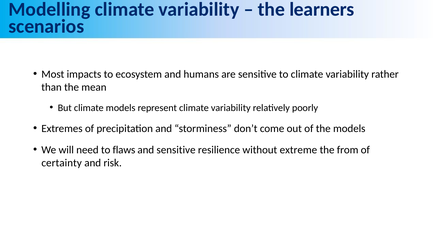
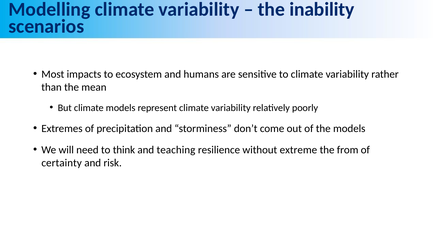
learners: learners -> inability
flaws: flaws -> think
and sensitive: sensitive -> teaching
